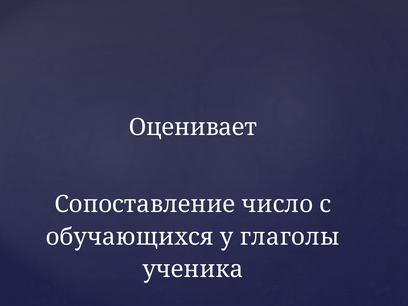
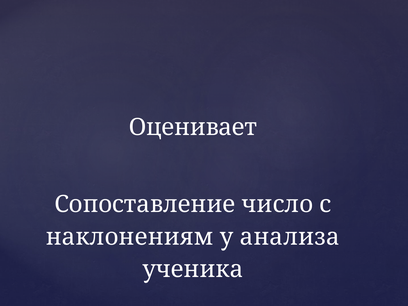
обучающихся: обучающихся -> наклонениям
глаголы: глаголы -> анализа
